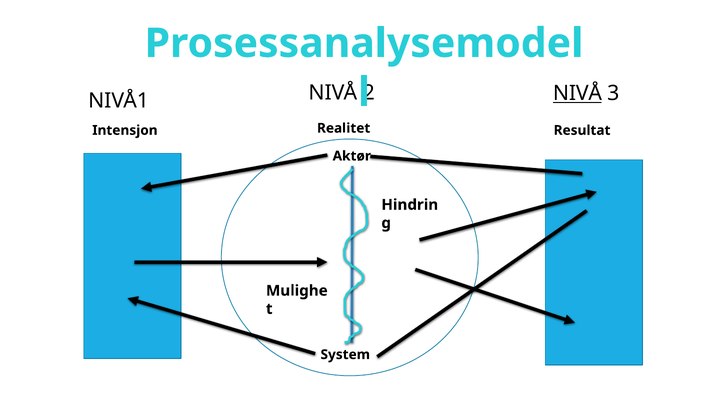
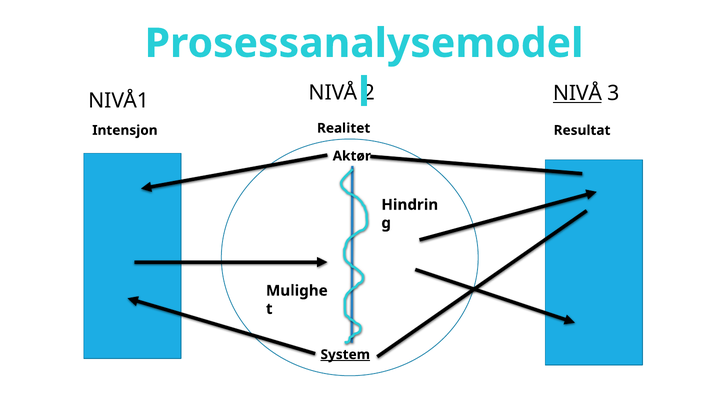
System underline: none -> present
